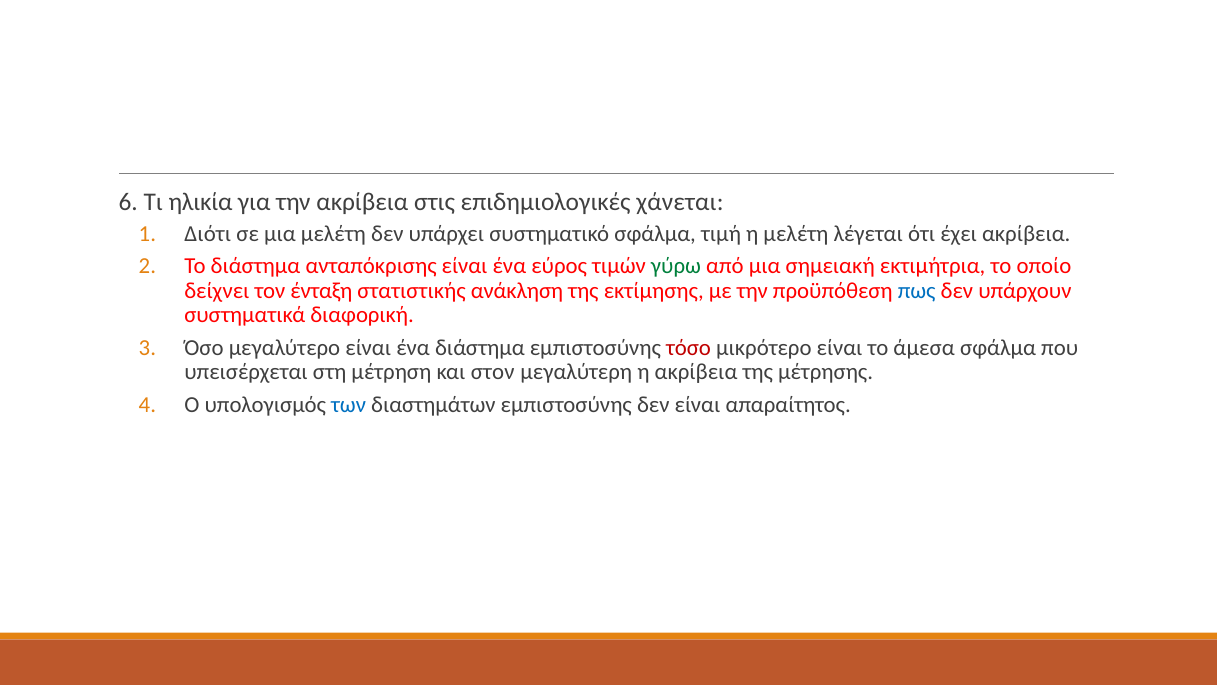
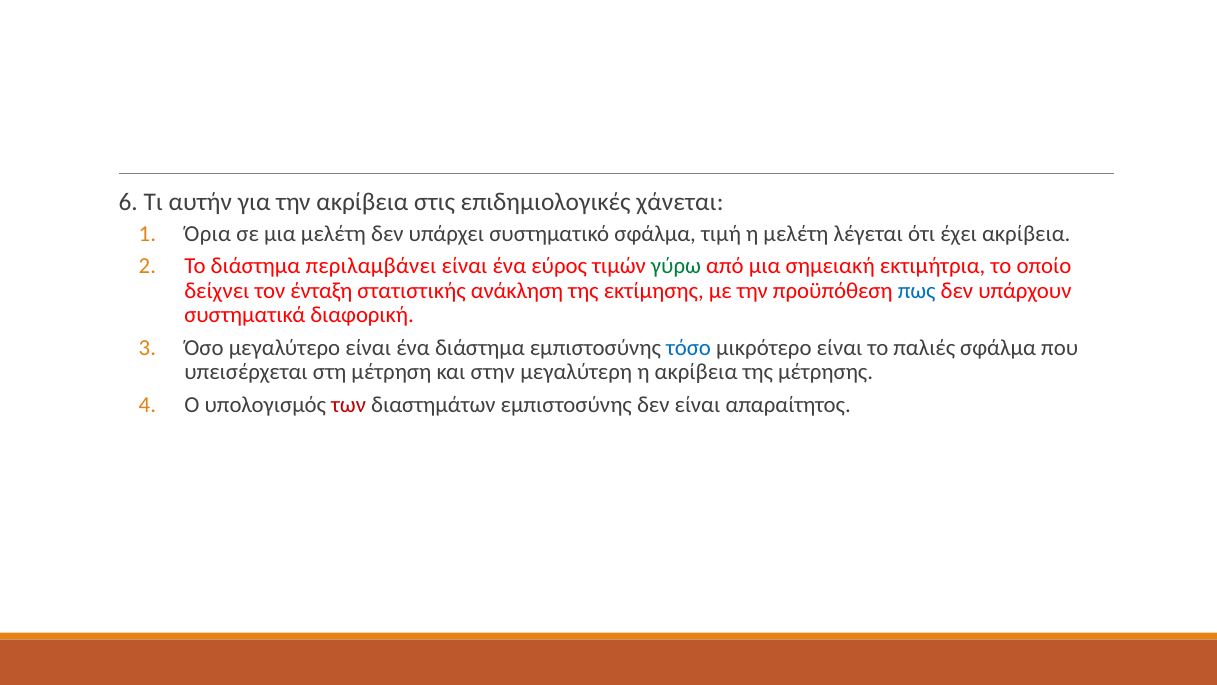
ηλικία: ηλικία -> αυτήν
Διότι: Διότι -> Όρια
ανταπόκρισης: ανταπόκρισης -> περιλαμβάνει
τόσο colour: red -> blue
άμεσα: άμεσα -> παλιές
στον: στον -> στην
των colour: blue -> red
